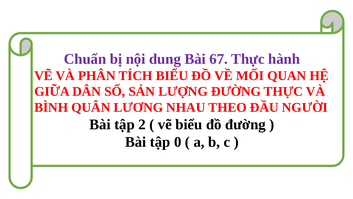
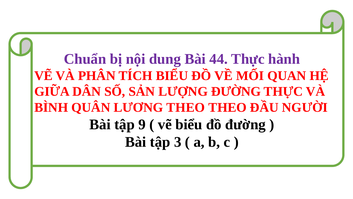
67: 67 -> 44
LƯƠNG NHAU: NHAU -> THEO
2: 2 -> 9
0: 0 -> 3
